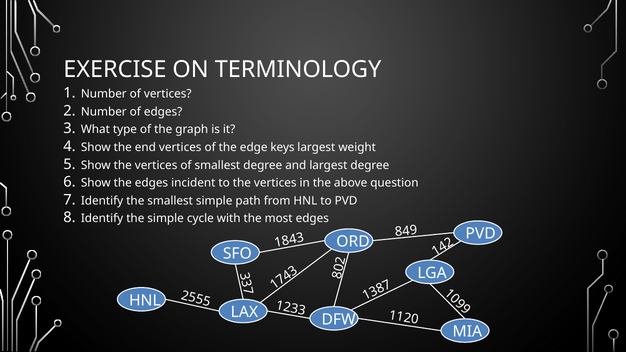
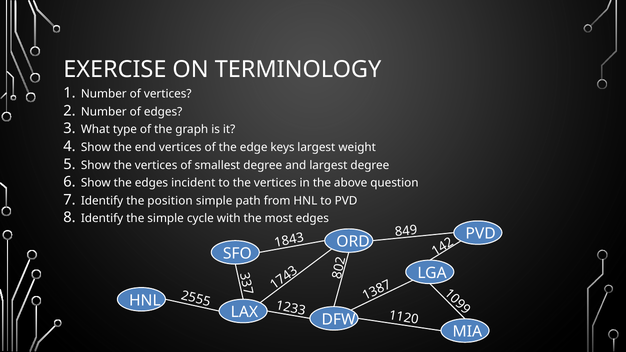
the smallest: smallest -> position
